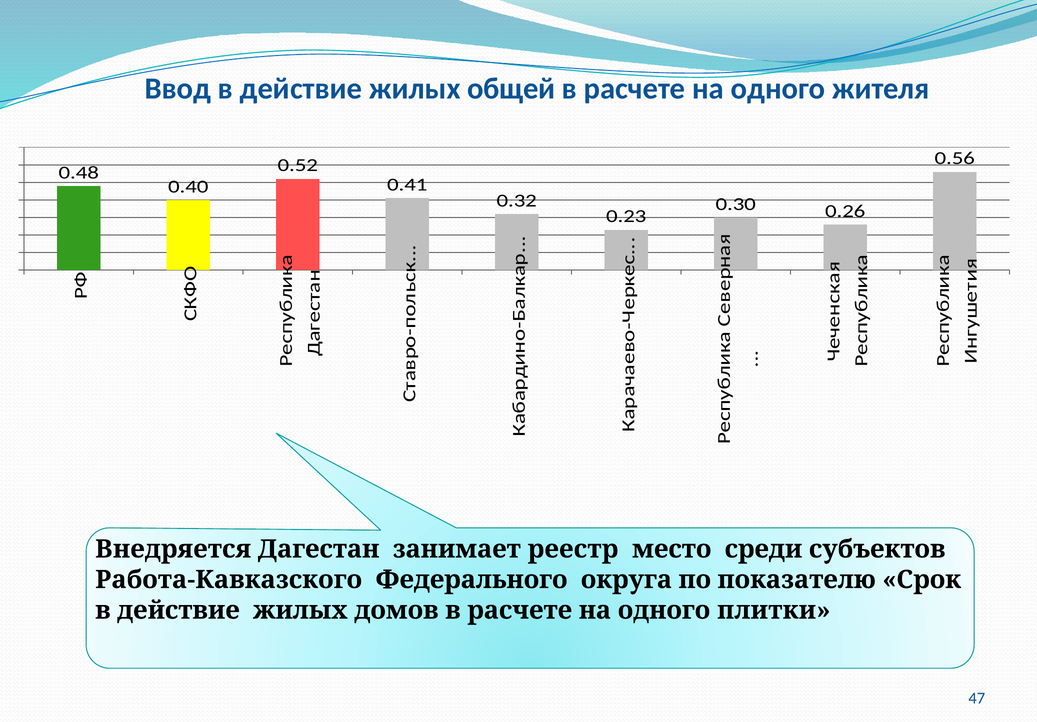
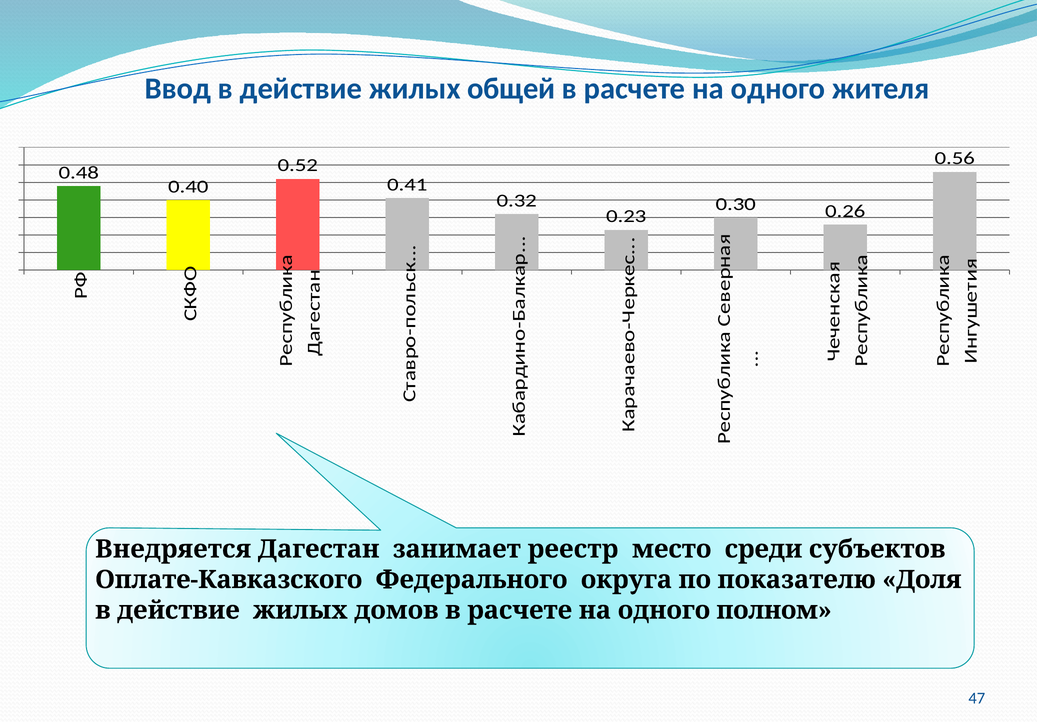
Работа-Кавказского: Работа-Кавказского -> Оплате-Кавказского
Срок: Срок -> Доля
плитки: плитки -> полном
